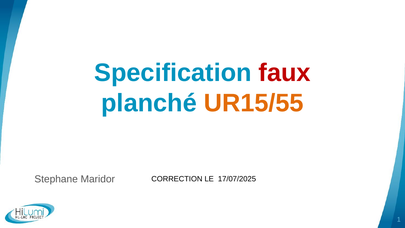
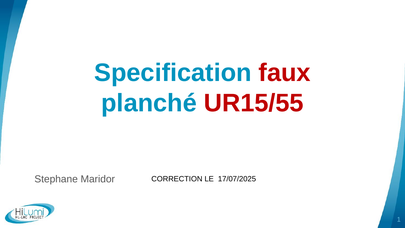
UR15/55 colour: orange -> red
